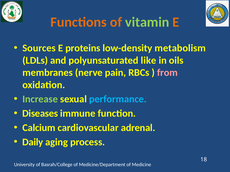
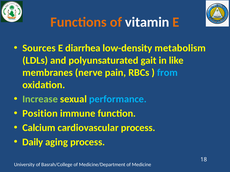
vitamin colour: light green -> white
proteins: proteins -> diarrhea
like: like -> gait
oils: oils -> like
from colour: pink -> light blue
Diseases: Diseases -> Position
cardiovascular adrenal: adrenal -> process
